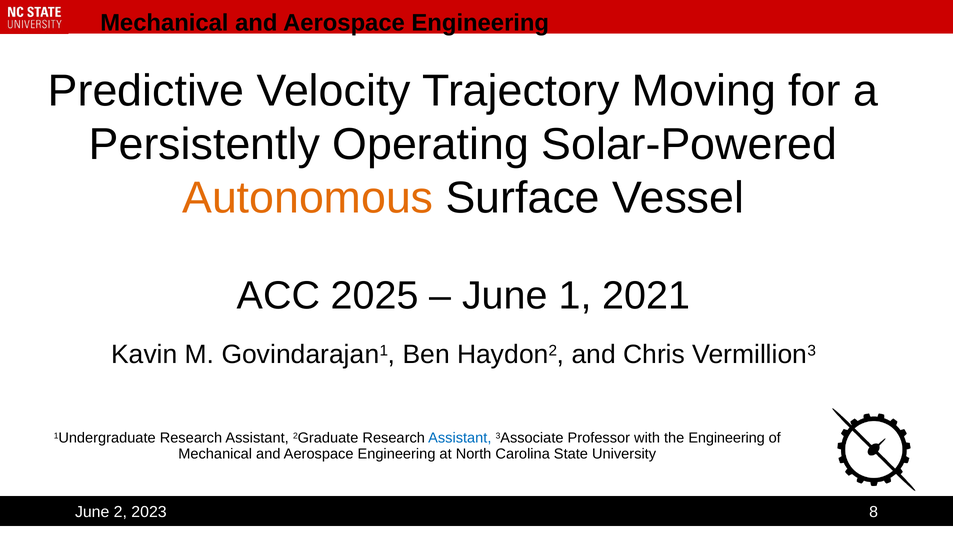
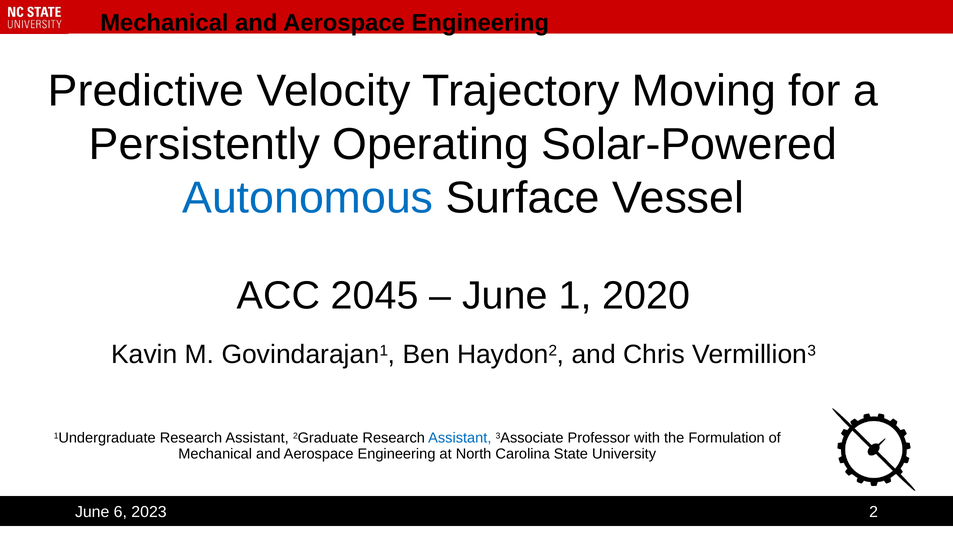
Autonomous colour: orange -> blue
2025: 2025 -> 2045
2021: 2021 -> 2020
the Engineering: Engineering -> Formulation
2: 2 -> 6
8: 8 -> 2
